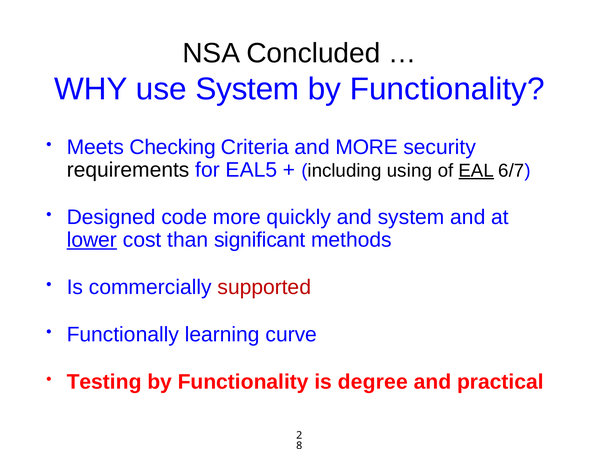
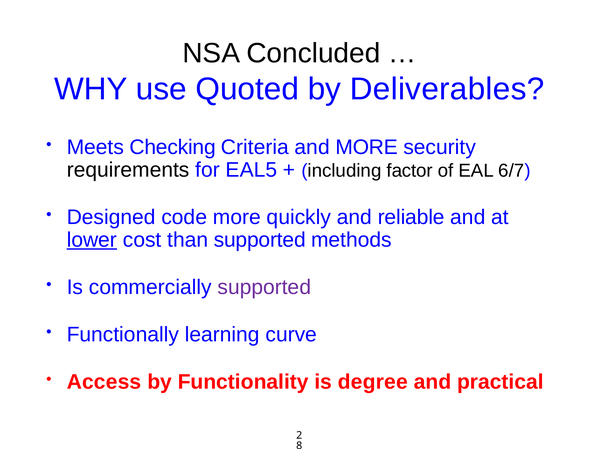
use System: System -> Quoted
Functionality at (447, 89): Functionality -> Deliverables
using: using -> factor
EAL underline: present -> none
and system: system -> reliable
than significant: significant -> supported
supported at (264, 287) colour: red -> purple
Testing: Testing -> Access
